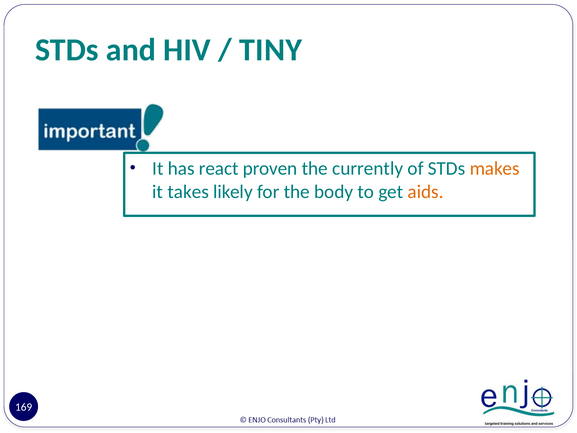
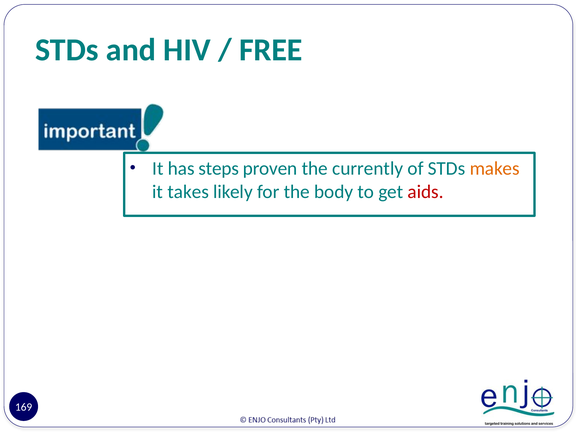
TINY: TINY -> FREE
react: react -> steps
aids colour: orange -> red
